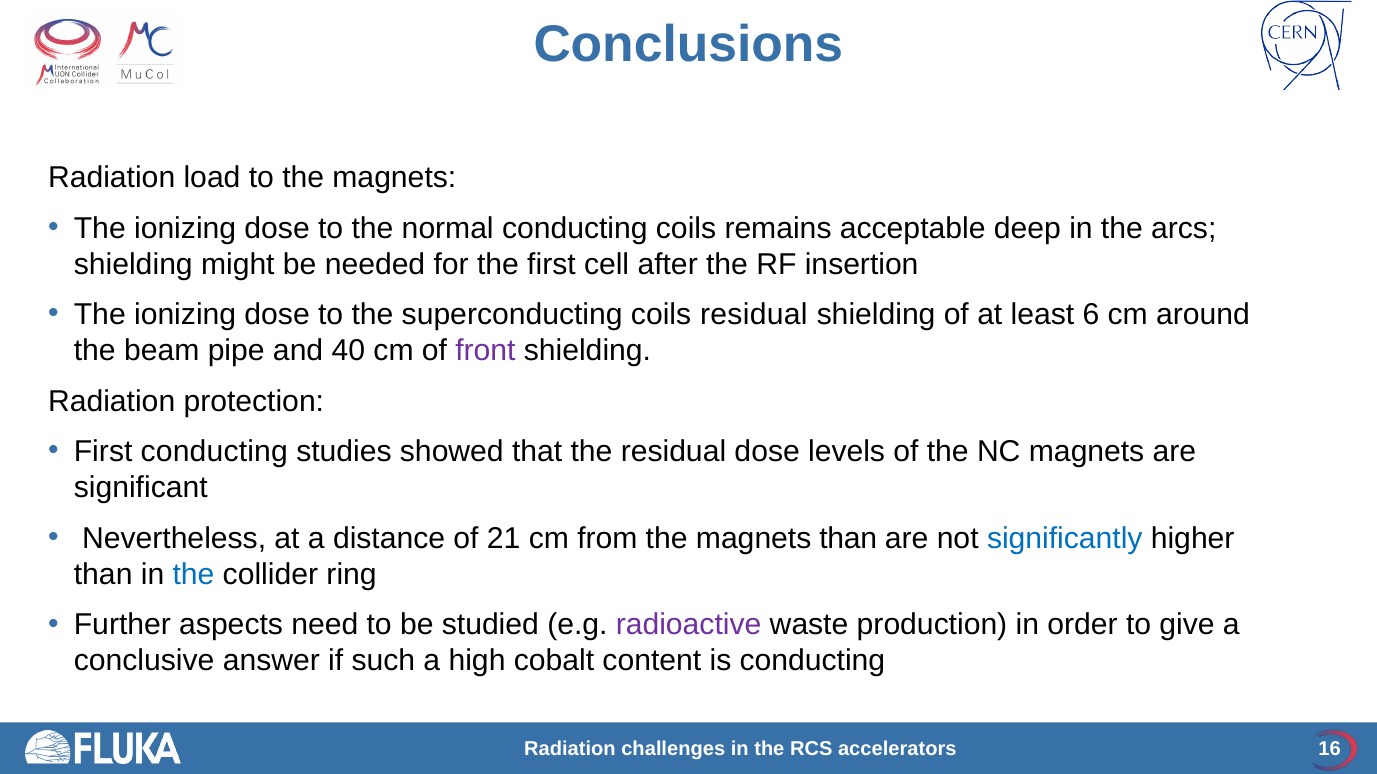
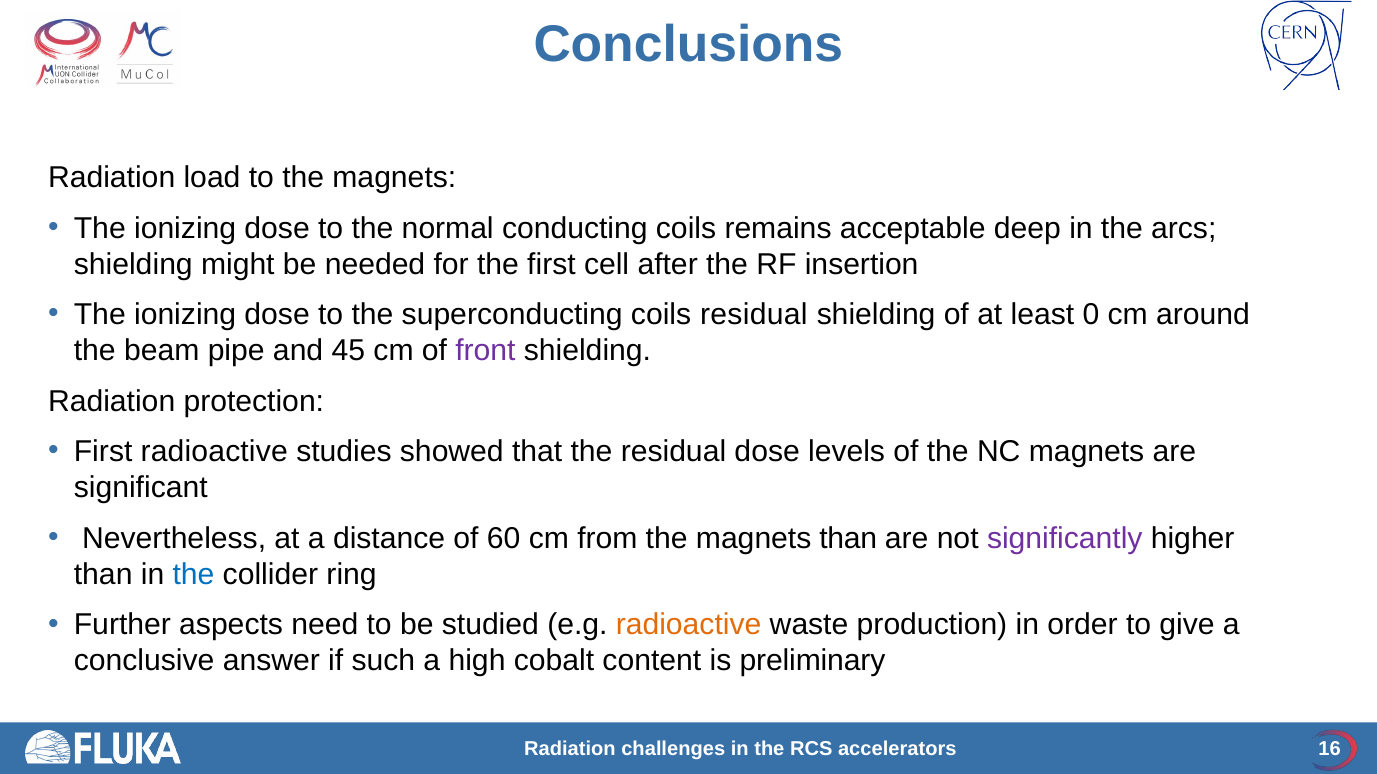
6: 6 -> 0
40: 40 -> 45
First conducting: conducting -> radioactive
21: 21 -> 60
significantly colour: blue -> purple
radioactive at (689, 625) colour: purple -> orange
is conducting: conducting -> preliminary
